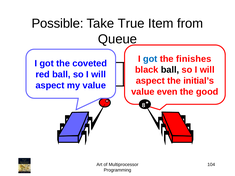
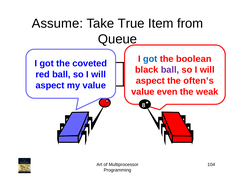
Possible: Possible -> Assume
finishes: finishes -> boolean
ball at (170, 70) colour: black -> purple
initial’s: initial’s -> often’s
good: good -> weak
